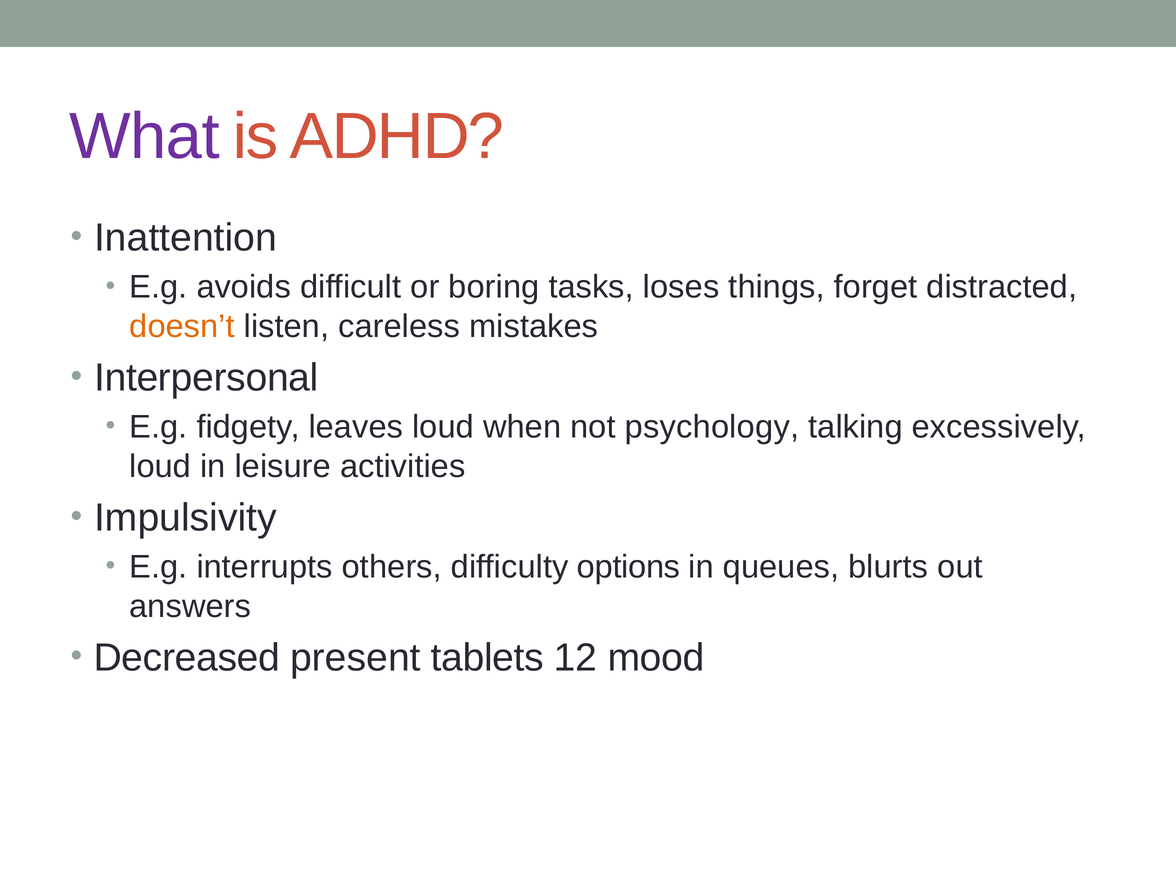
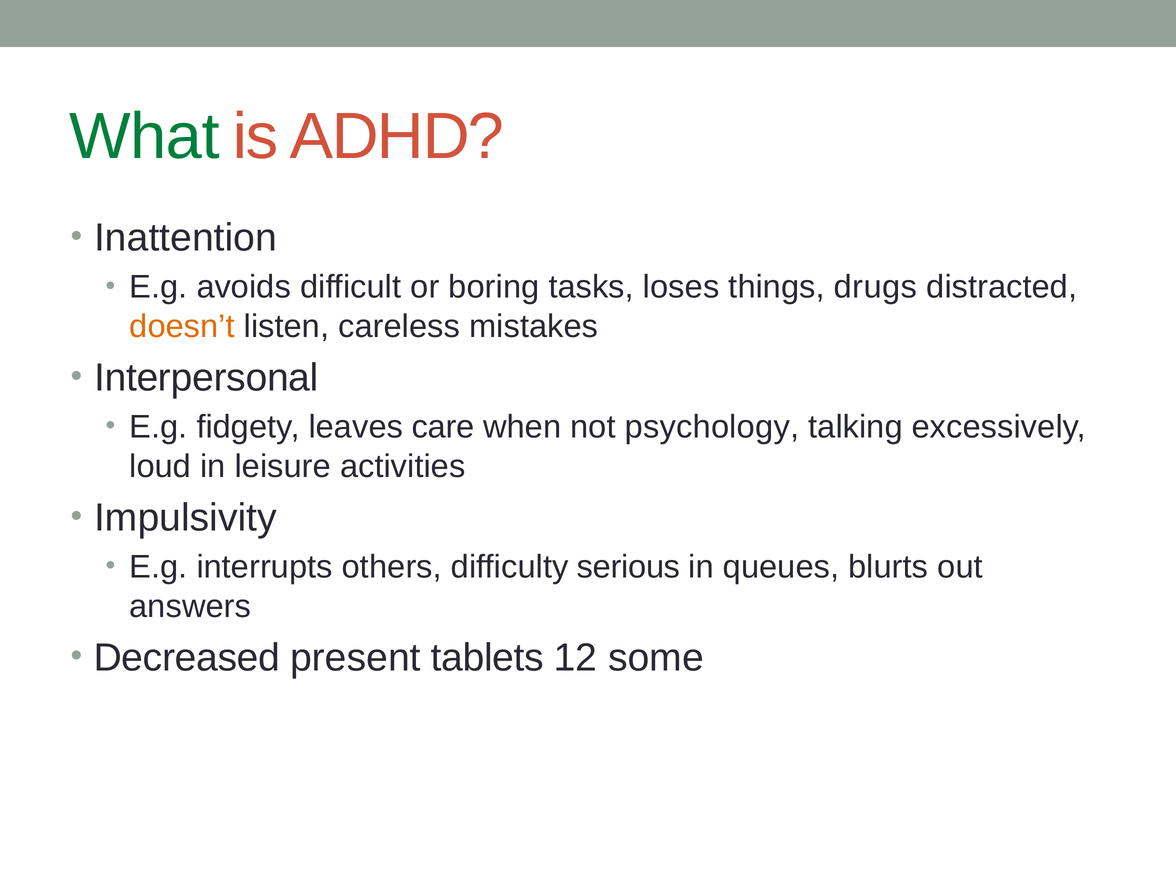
What colour: purple -> green
forget: forget -> drugs
leaves loud: loud -> care
options: options -> serious
mood: mood -> some
